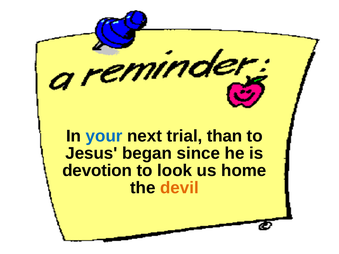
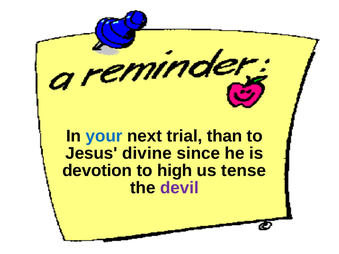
began: began -> divine
look: look -> high
home: home -> tense
devil colour: orange -> purple
